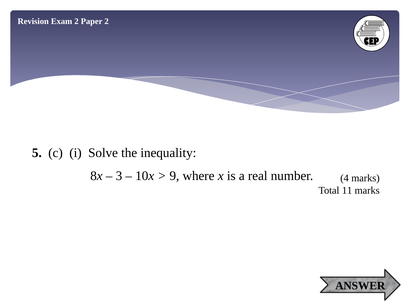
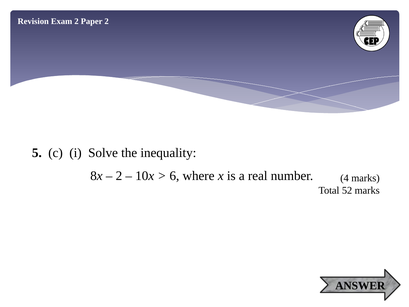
3 at (119, 176): 3 -> 2
9: 9 -> 6
11: 11 -> 52
